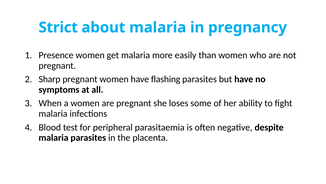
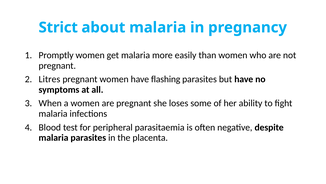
Presence: Presence -> Promptly
Sharp: Sharp -> Litres
